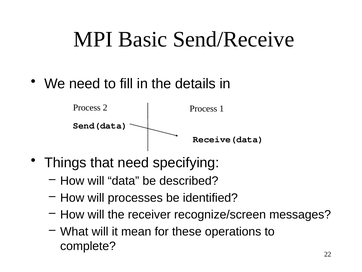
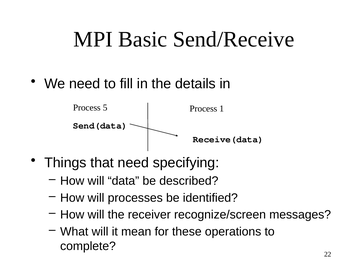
2: 2 -> 5
